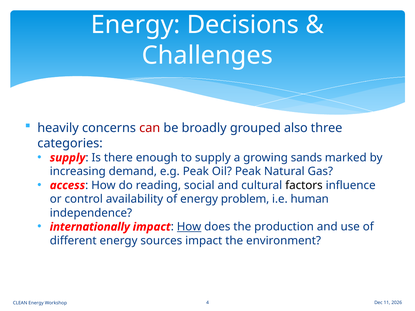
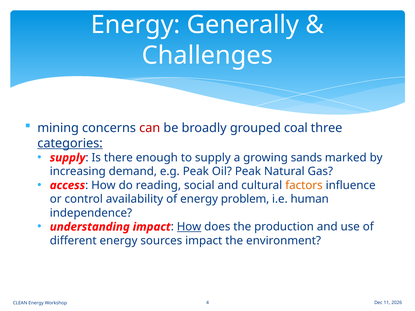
Decisions: Decisions -> Generally
heavily: heavily -> mining
also: also -> coal
categories underline: none -> present
factors colour: black -> orange
internationally: internationally -> understanding
